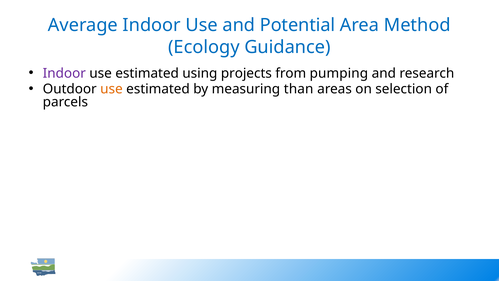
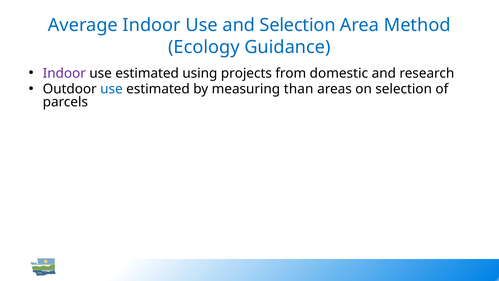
and Potential: Potential -> Selection
pumping: pumping -> domestic
use at (111, 89) colour: orange -> blue
